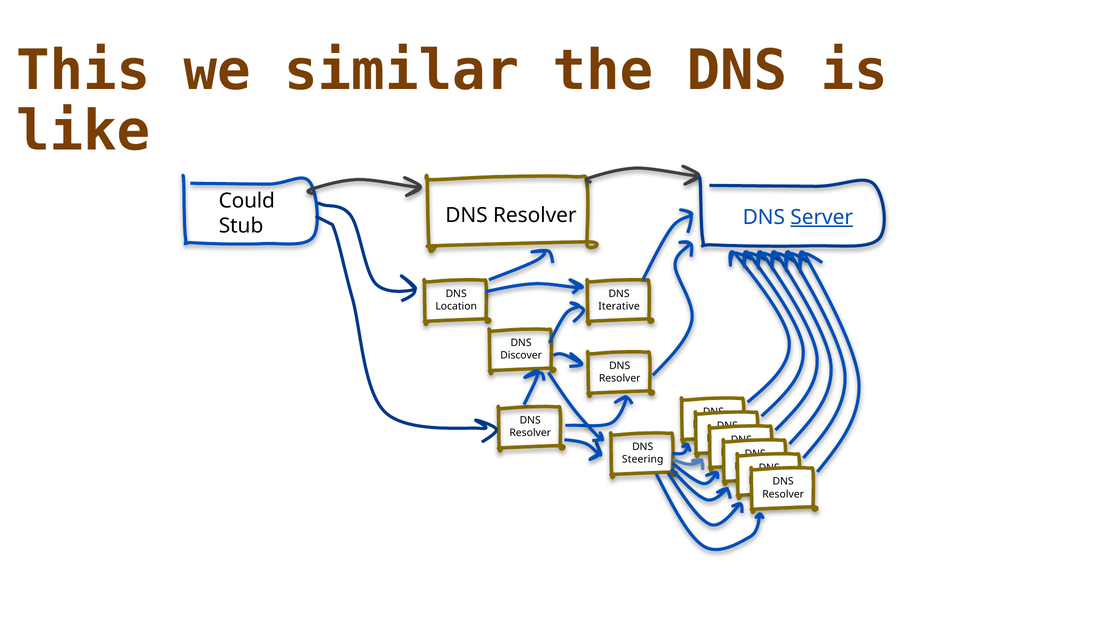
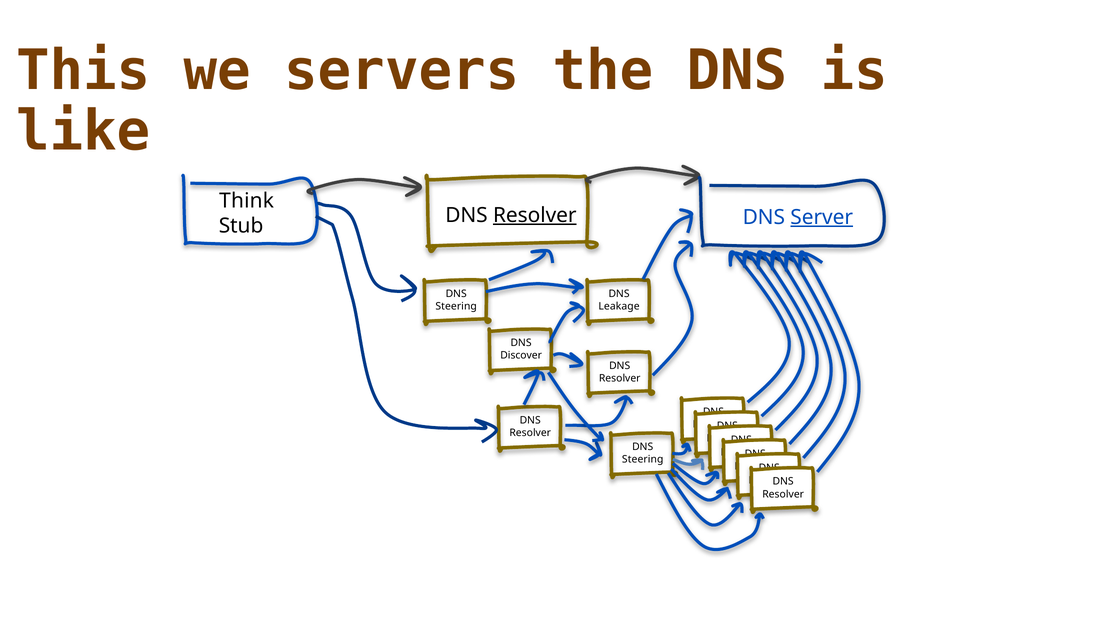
similar: similar -> servers
Could: Could -> Think
Resolver at (535, 215) underline: none -> present
Location at (456, 306): Location -> Steering
Iterative: Iterative -> Leakage
